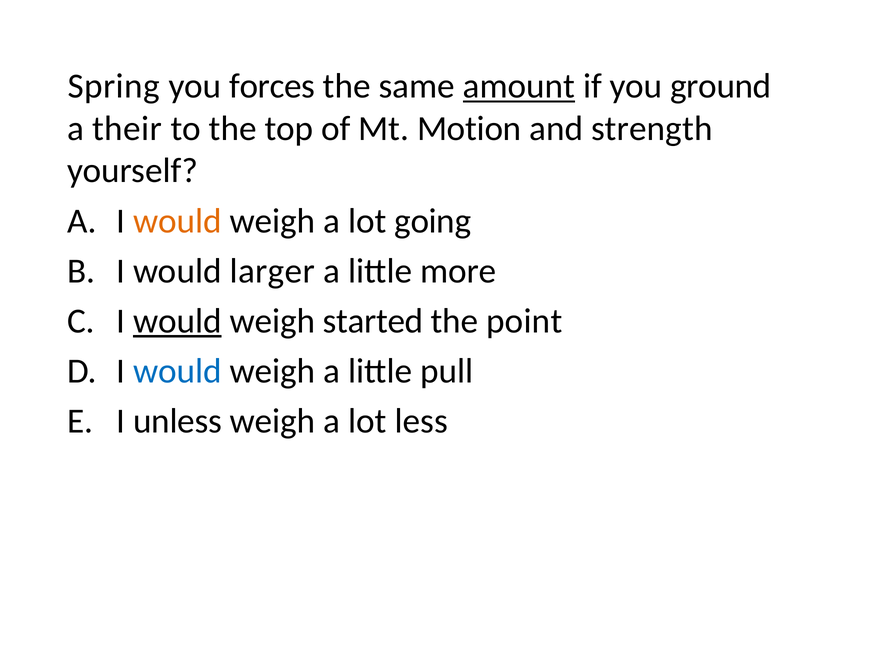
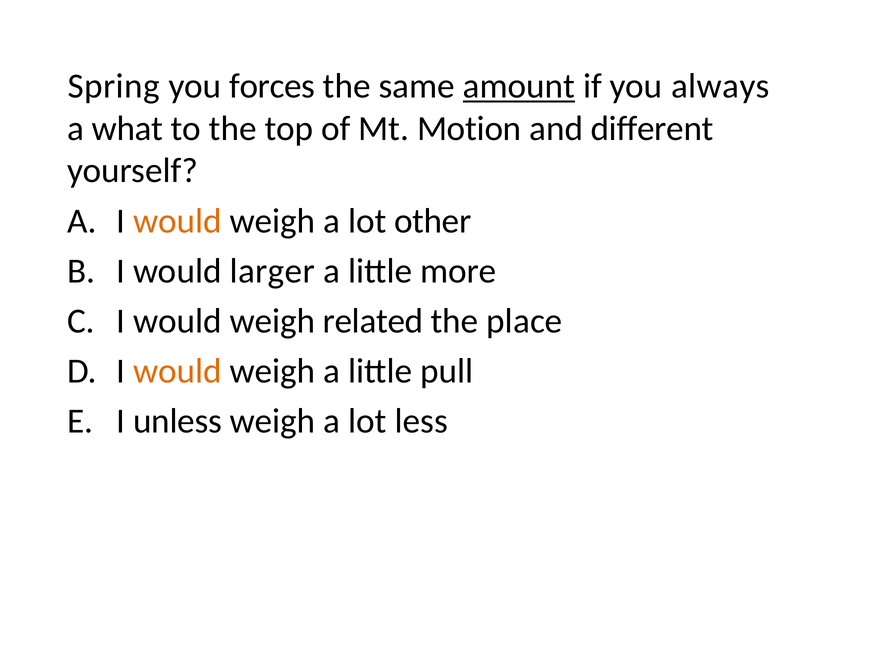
ground: ground -> always
their: their -> what
strength: strength -> different
going: going -> other
would at (177, 321) underline: present -> none
started: started -> related
point: point -> place
would at (177, 371) colour: blue -> orange
